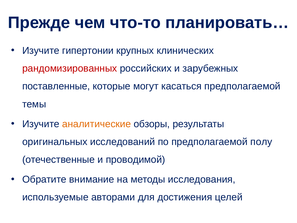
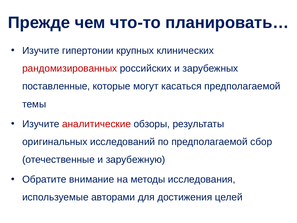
аналитические colour: orange -> red
полу: полу -> сбор
проводимой: проводимой -> зарубежную
